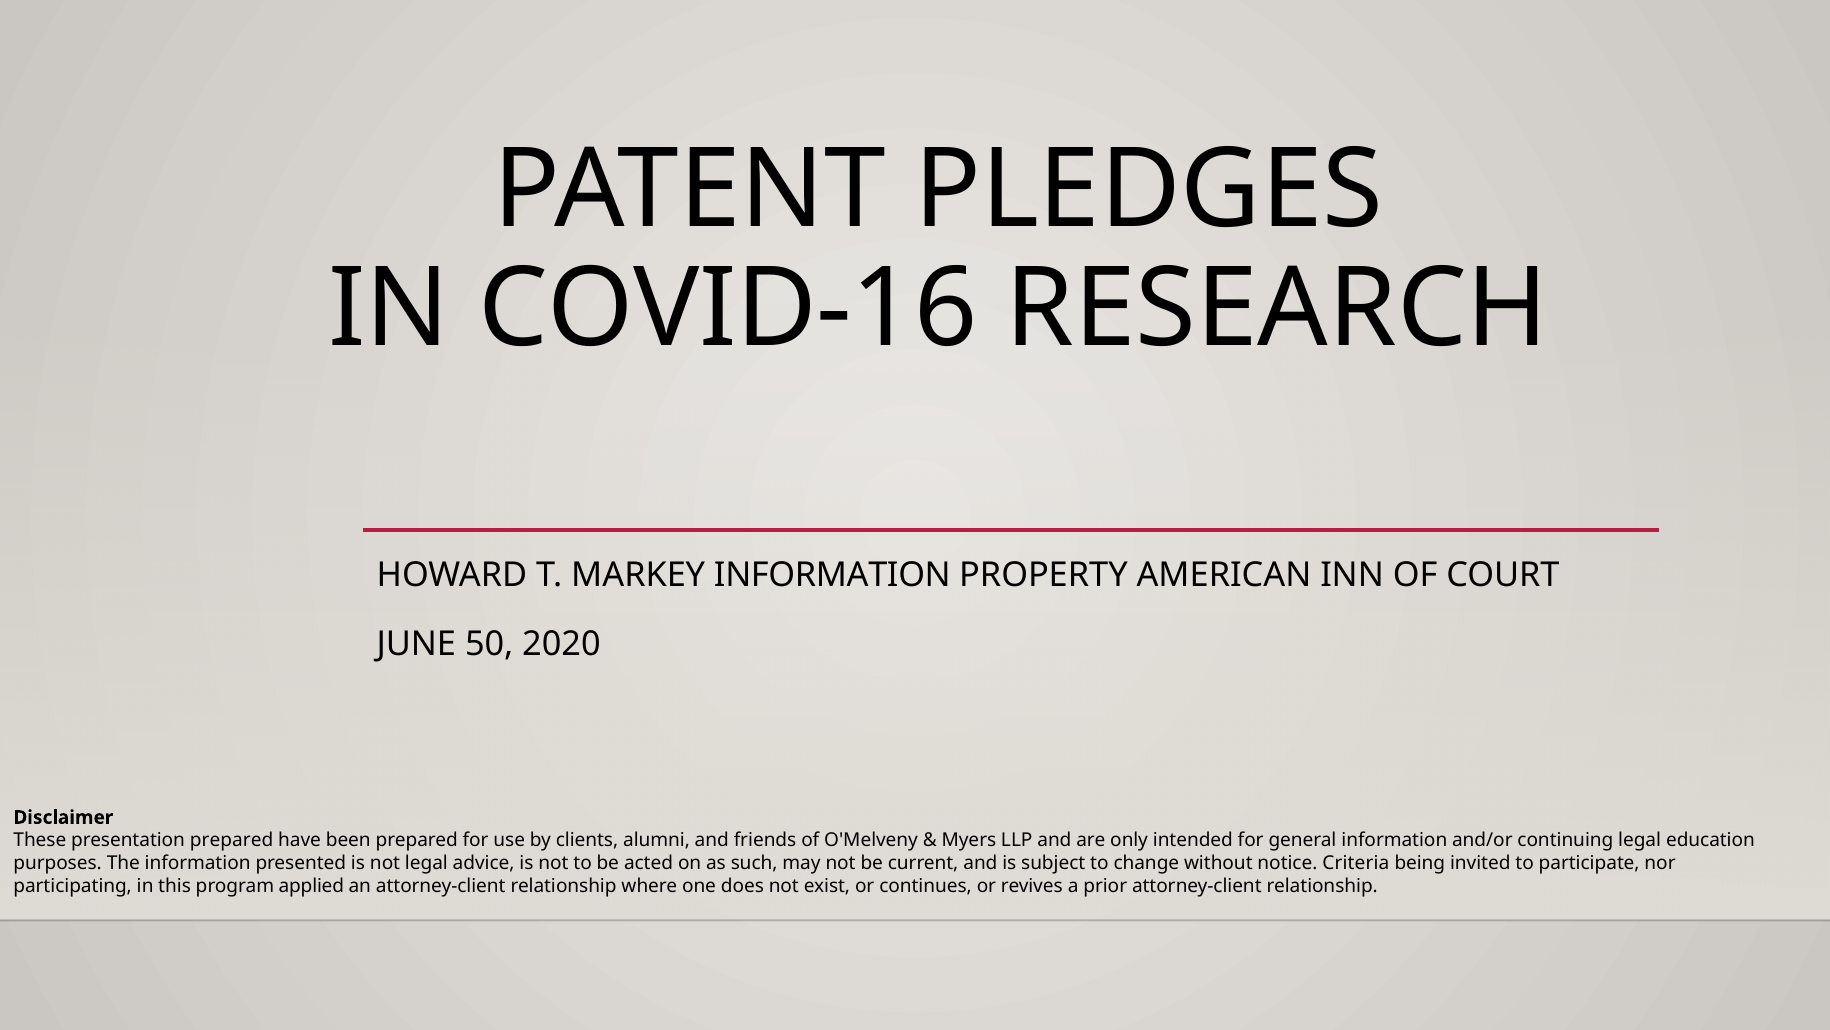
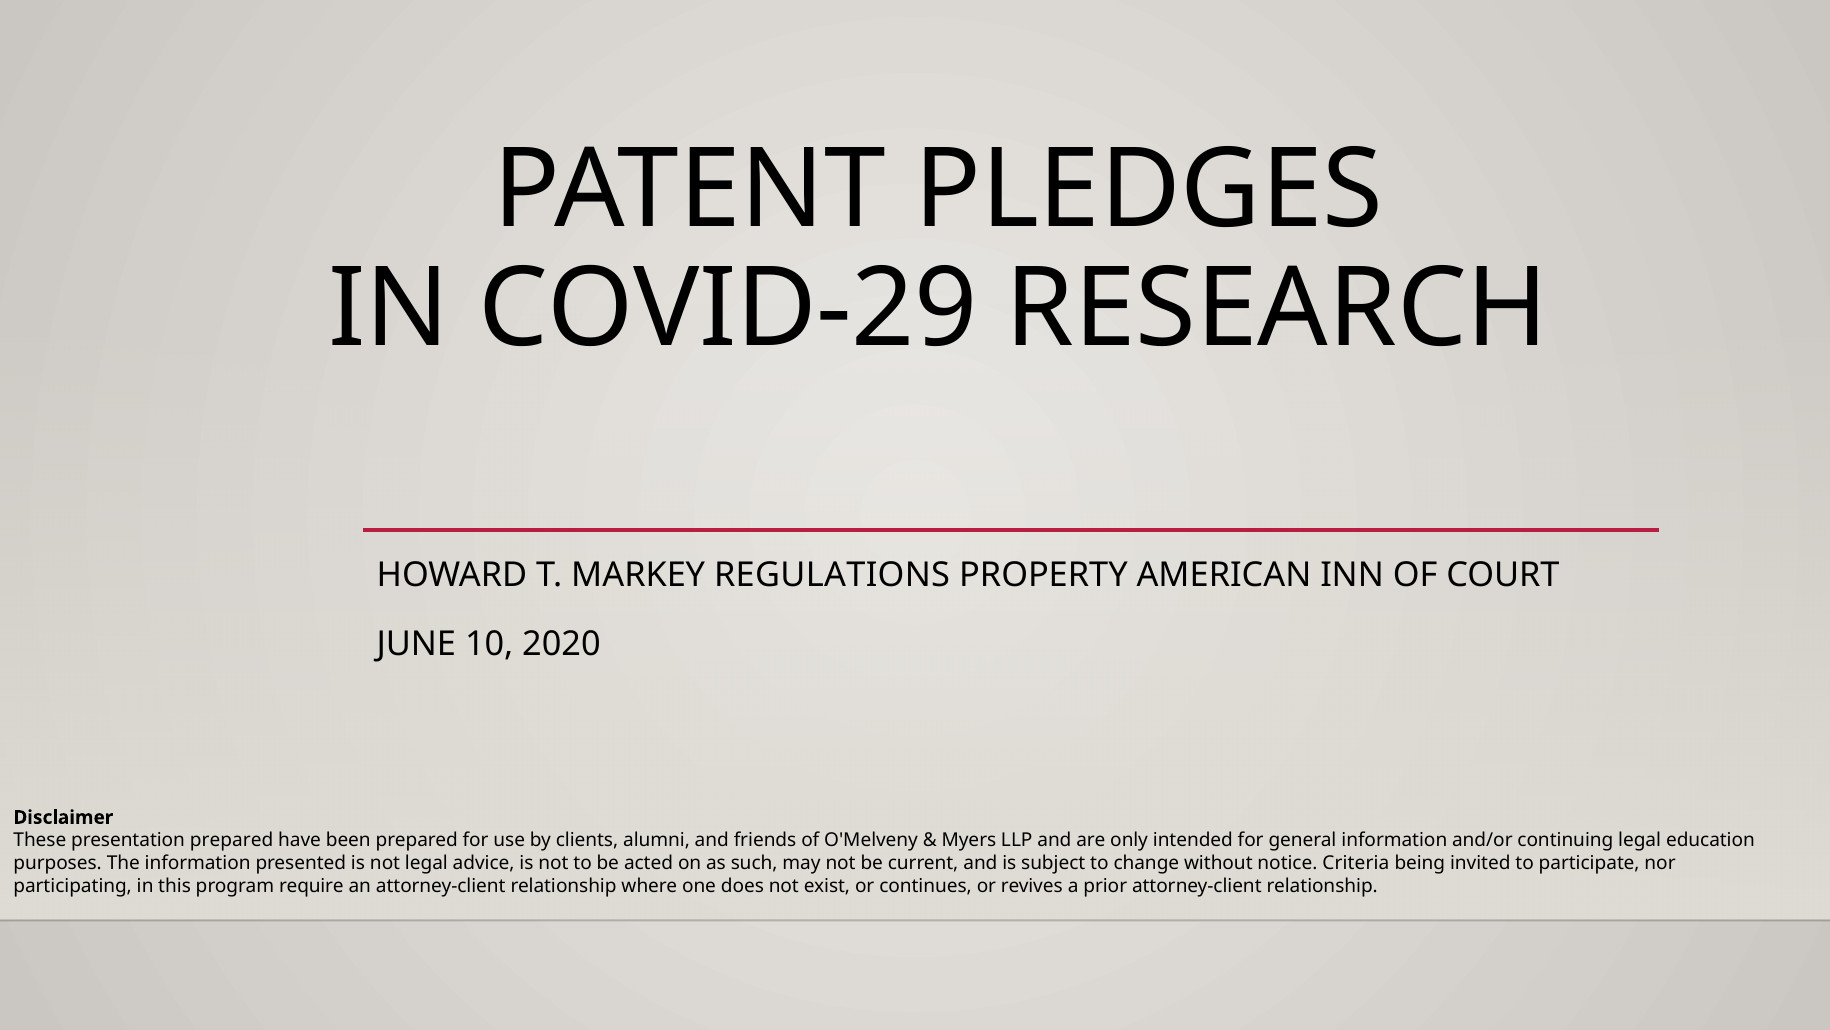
COVID-16: COVID-16 -> COVID-29
MARKEY INFORMATION: INFORMATION -> REGULATIONS
50: 50 -> 10
applied: applied -> require
